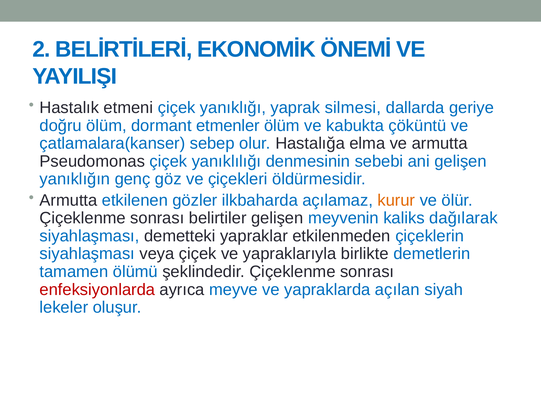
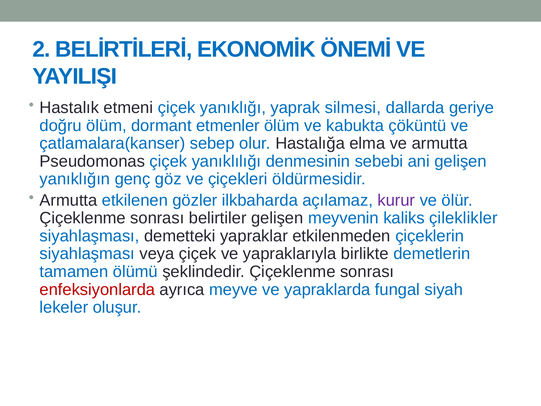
kurur colour: orange -> purple
dağılarak: dağılarak -> çileklikler
açılan: açılan -> fungal
